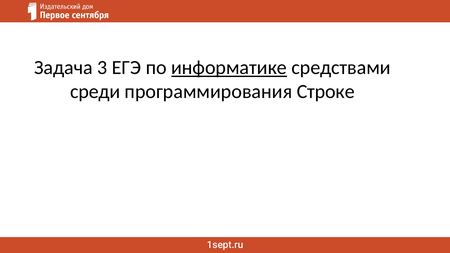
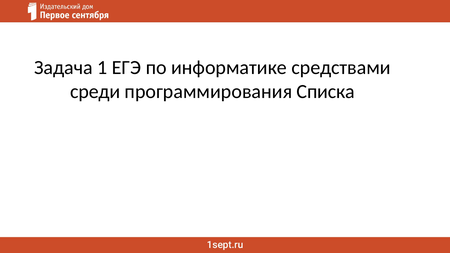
3: 3 -> 1
информатике underline: present -> none
Строке: Строке -> Списка
